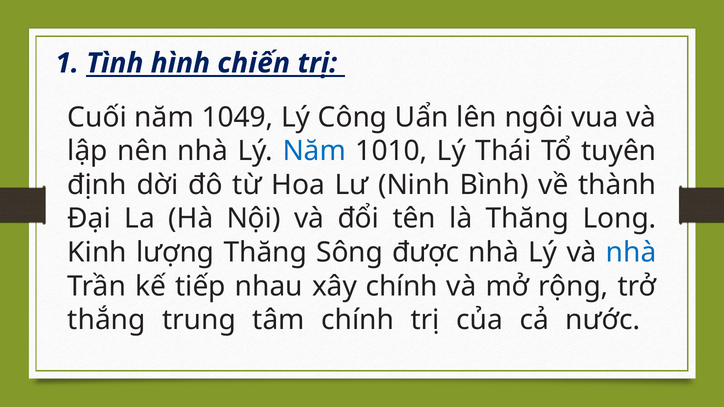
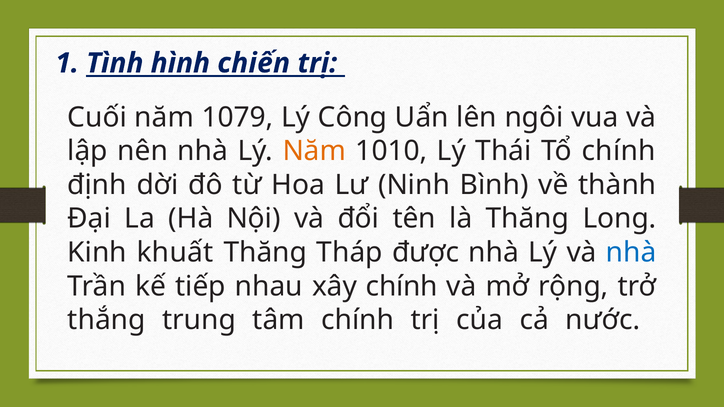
1049: 1049 -> 1079
Năm at (314, 151) colour: blue -> orange
Tổ tuyên: tuyên -> chính
lượng: lượng -> khuất
Sông: Sông -> Tháp
